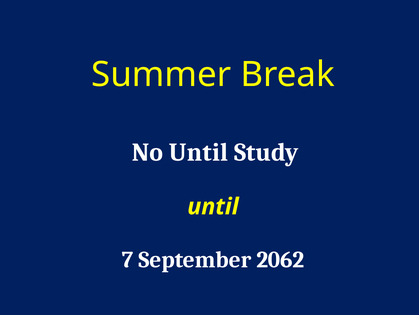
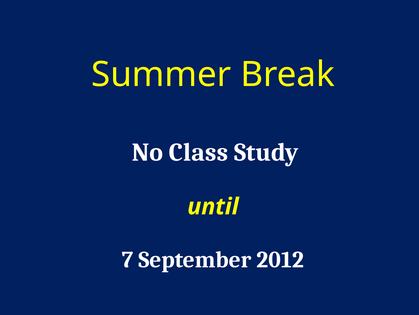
No Until: Until -> Class
2062: 2062 -> 2012
